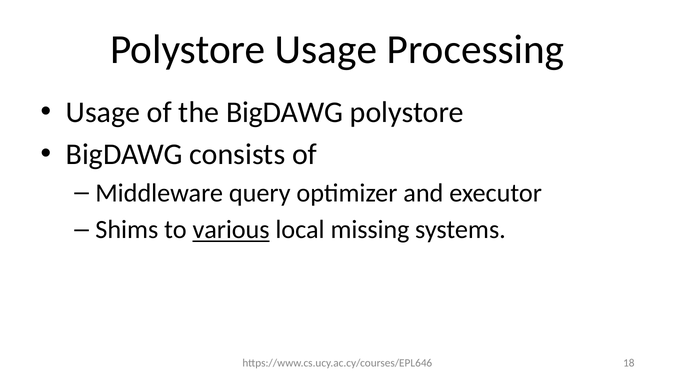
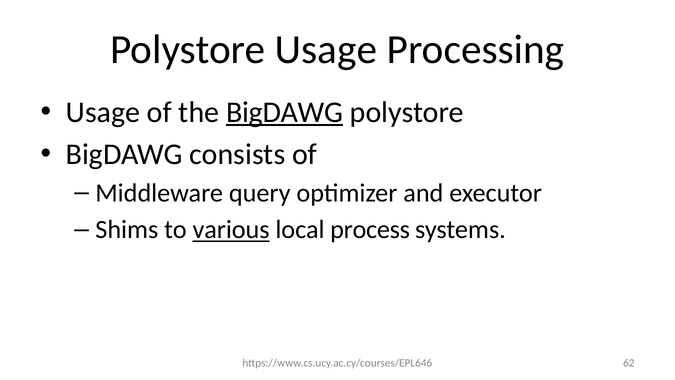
BigDAWG at (285, 112) underline: none -> present
missing: missing -> process
18: 18 -> 62
